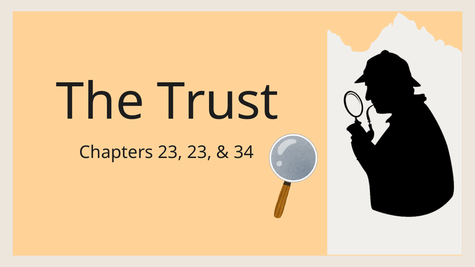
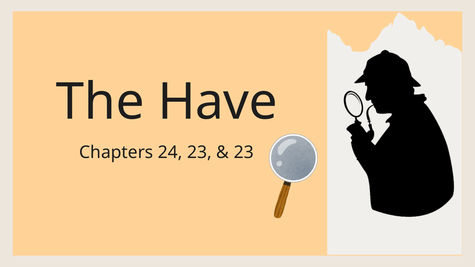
Trust: Trust -> Have
Chapters 23: 23 -> 24
34 at (244, 153): 34 -> 23
